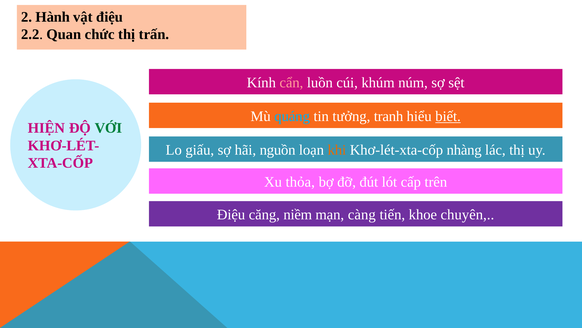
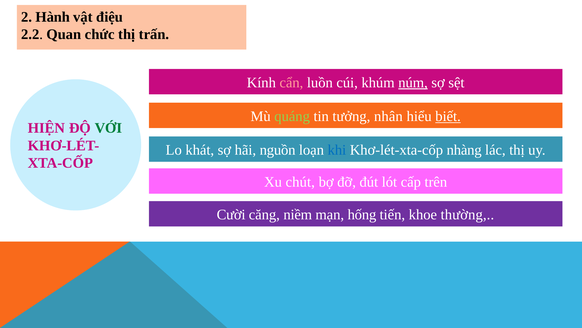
núm underline: none -> present
quáng colour: light blue -> light green
tranh: tranh -> nhân
giấu: giấu -> khát
khi colour: orange -> blue
thỏa: thỏa -> chút
Điệu at (231, 214): Điệu -> Cười
càng: càng -> hống
chuyên: chuyên -> thường
